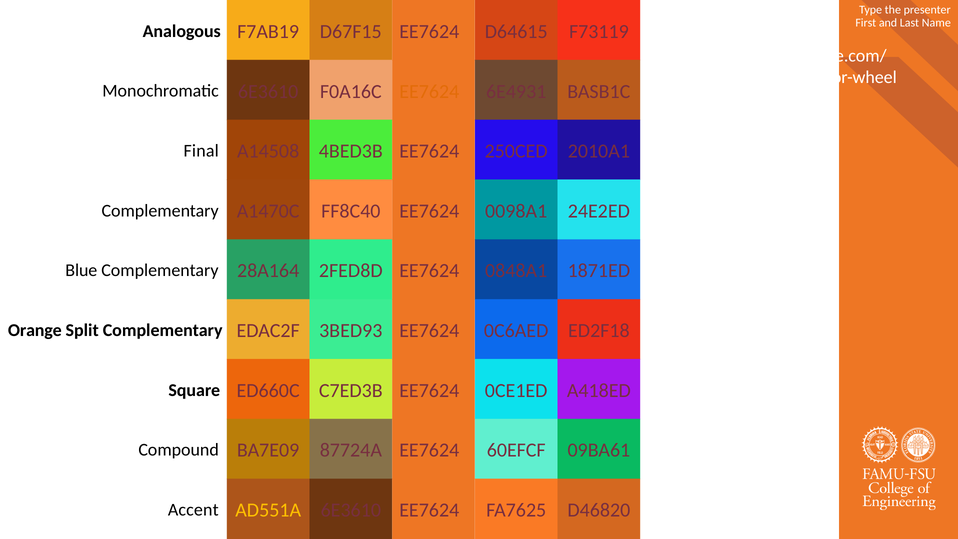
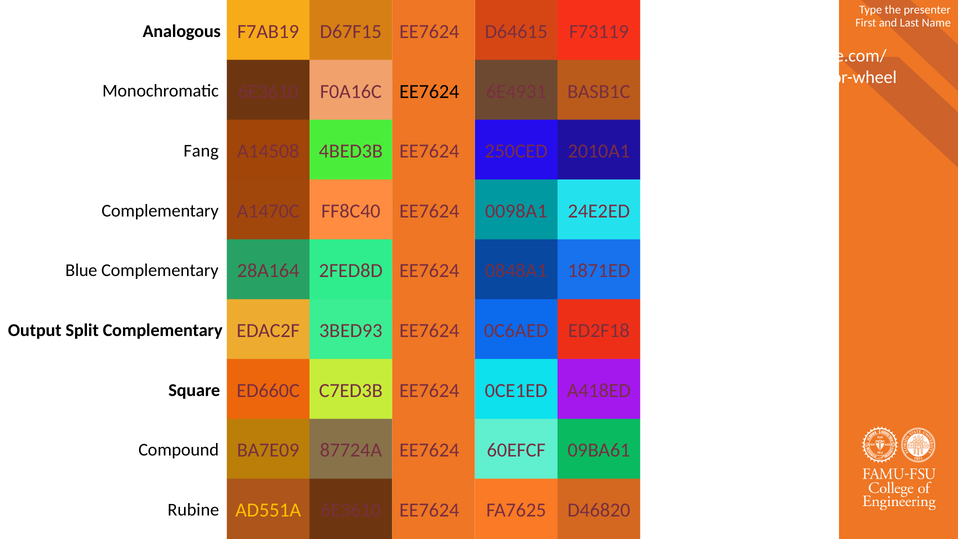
EE7624 at (429, 91) colour: orange -> black
Final: Final -> Fang
Orange: Orange -> Output
Accent: Accent -> Rubine
